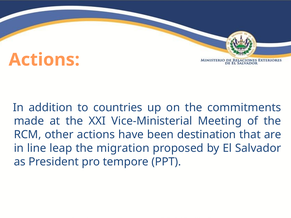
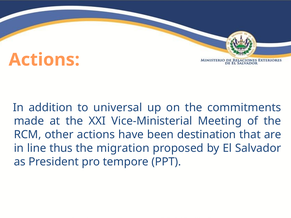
countries: countries -> universal
leap: leap -> thus
